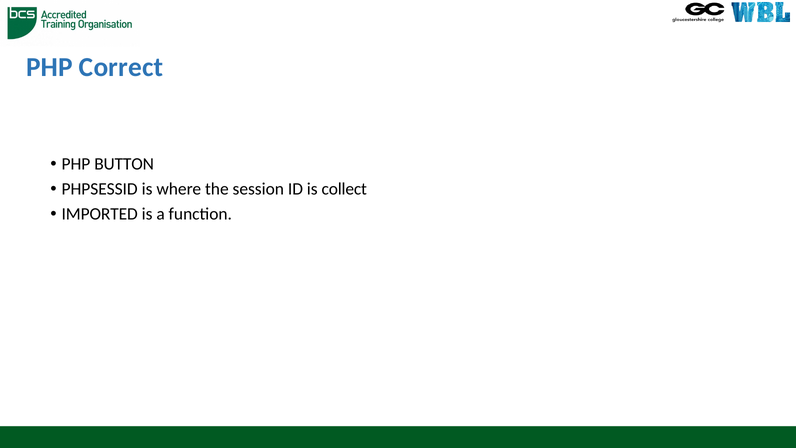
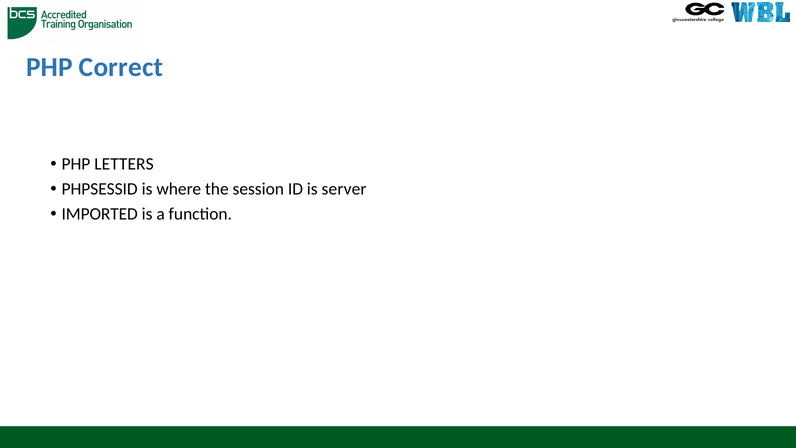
BUTTON: BUTTON -> LETTERS
collect: collect -> server
